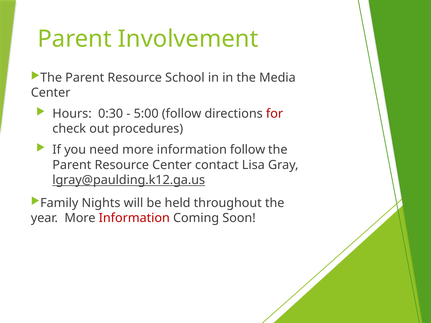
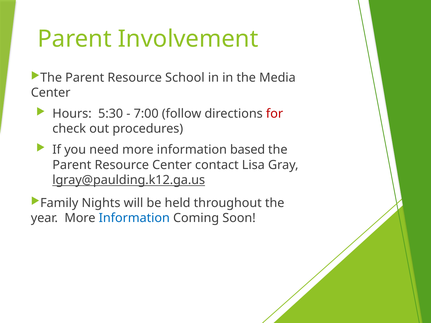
0:30: 0:30 -> 5:30
5:00: 5:00 -> 7:00
information follow: follow -> based
Information at (134, 218) colour: red -> blue
